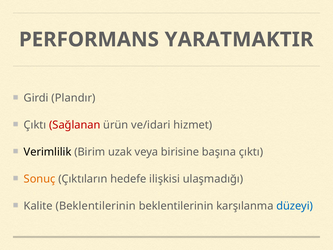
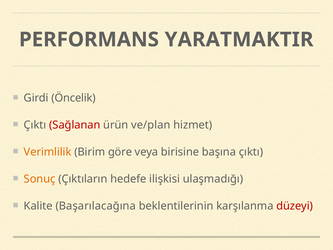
Plandır: Plandır -> Öncelik
ve/idari: ve/idari -> ve/plan
Verimlilik colour: black -> orange
uzak: uzak -> göre
Kalite Beklentilerinin: Beklentilerinin -> Başarılacağına
düzeyi colour: blue -> red
